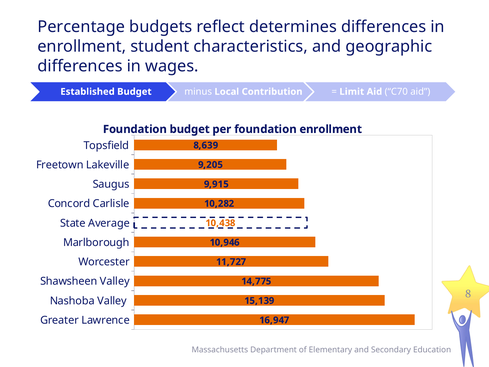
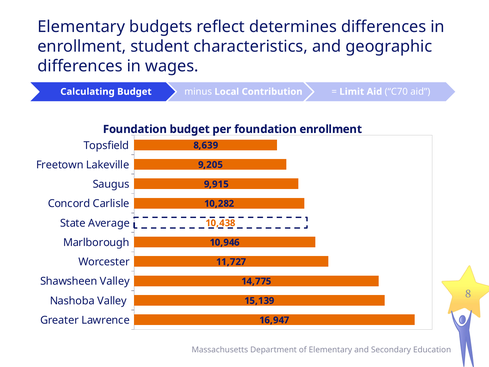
Percentage at (81, 27): Percentage -> Elementary
Established: Established -> Calculating
